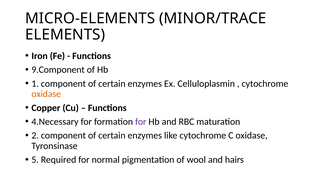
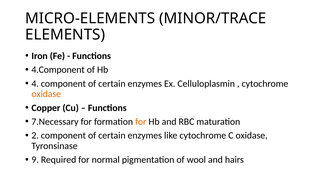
9.Component: 9.Component -> 4.Component
1: 1 -> 4
4.Necessary: 4.Necessary -> 7.Necessary
for at (141, 122) colour: purple -> orange
5: 5 -> 9
